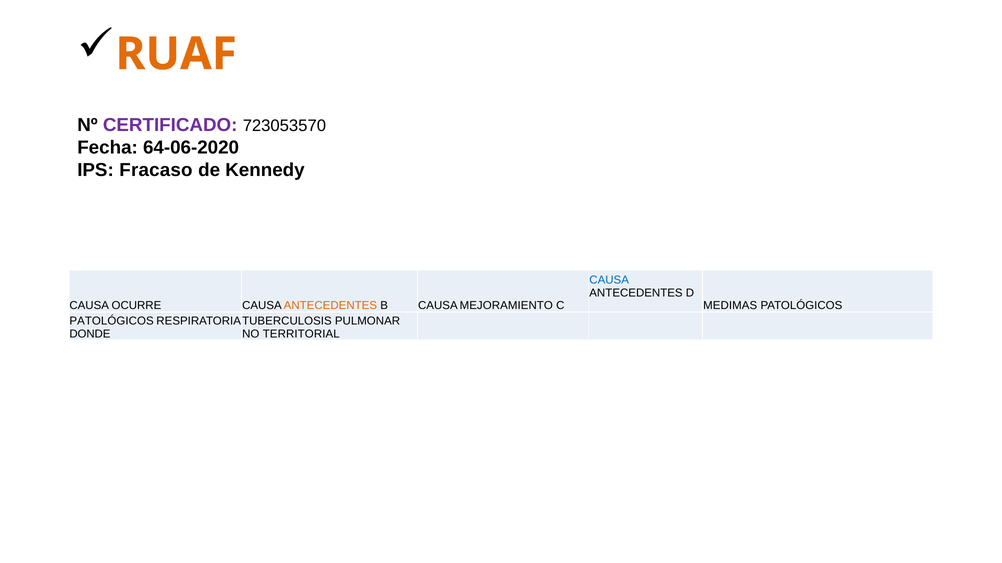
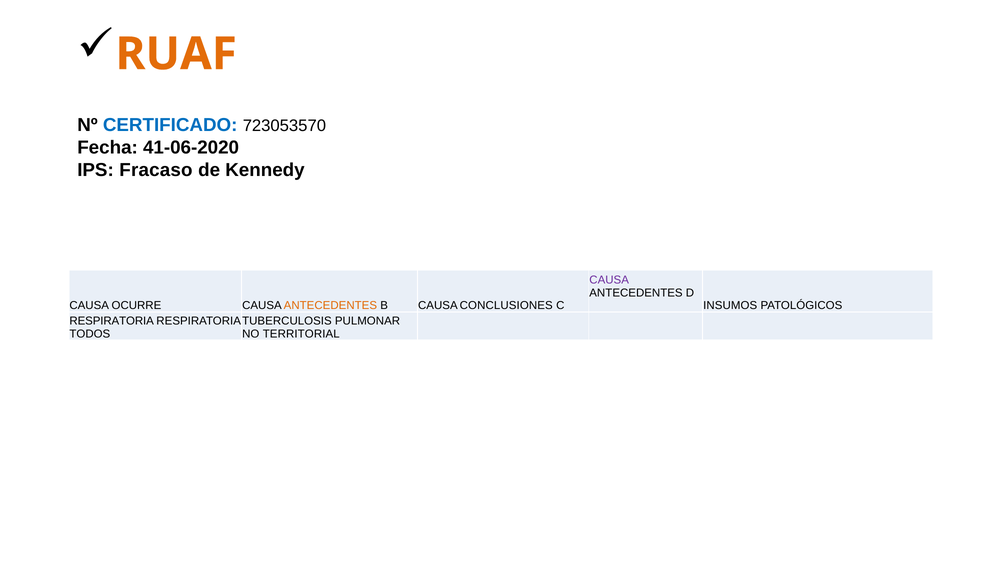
CERTIFICADO colour: purple -> blue
64-06-2020: 64-06-2020 -> 41-06-2020
CAUSA at (609, 280) colour: blue -> purple
MEJORAMIENTO: MEJORAMIENTO -> CONCLUSIONES
MEDIMAS: MEDIMAS -> INSUMOS
PATOLÓGICOS at (112, 321): PATOLÓGICOS -> RESPIRATORIA
DONDE: DONDE -> TODOS
